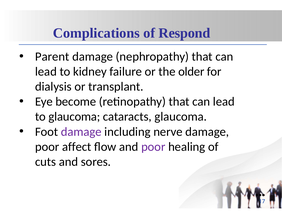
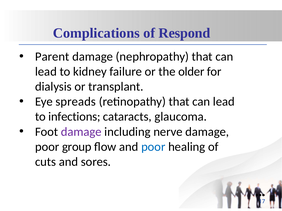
become: become -> spreads
to glaucoma: glaucoma -> infections
affect: affect -> group
poor at (153, 147) colour: purple -> blue
